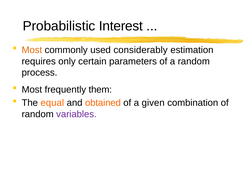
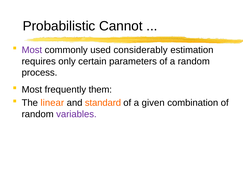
Interest: Interest -> Cannot
Most at (32, 50) colour: orange -> purple
equal: equal -> linear
obtained: obtained -> standard
